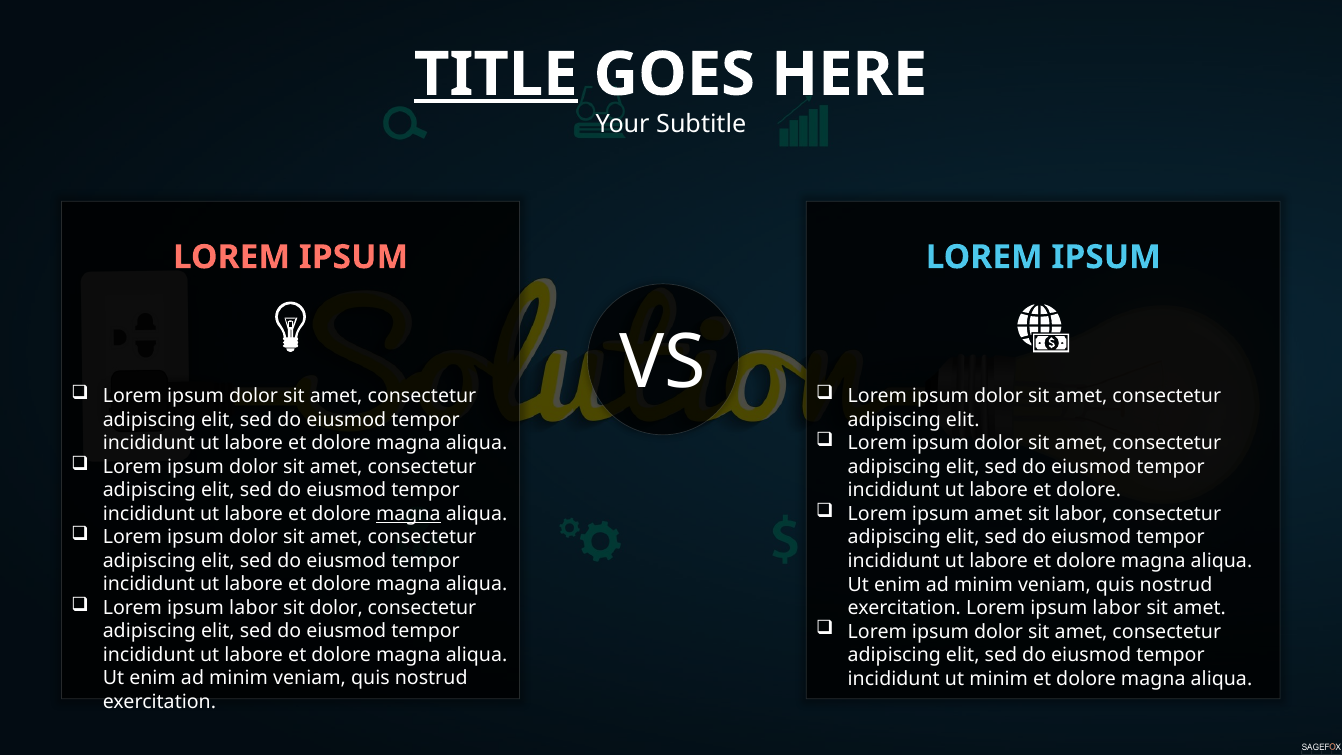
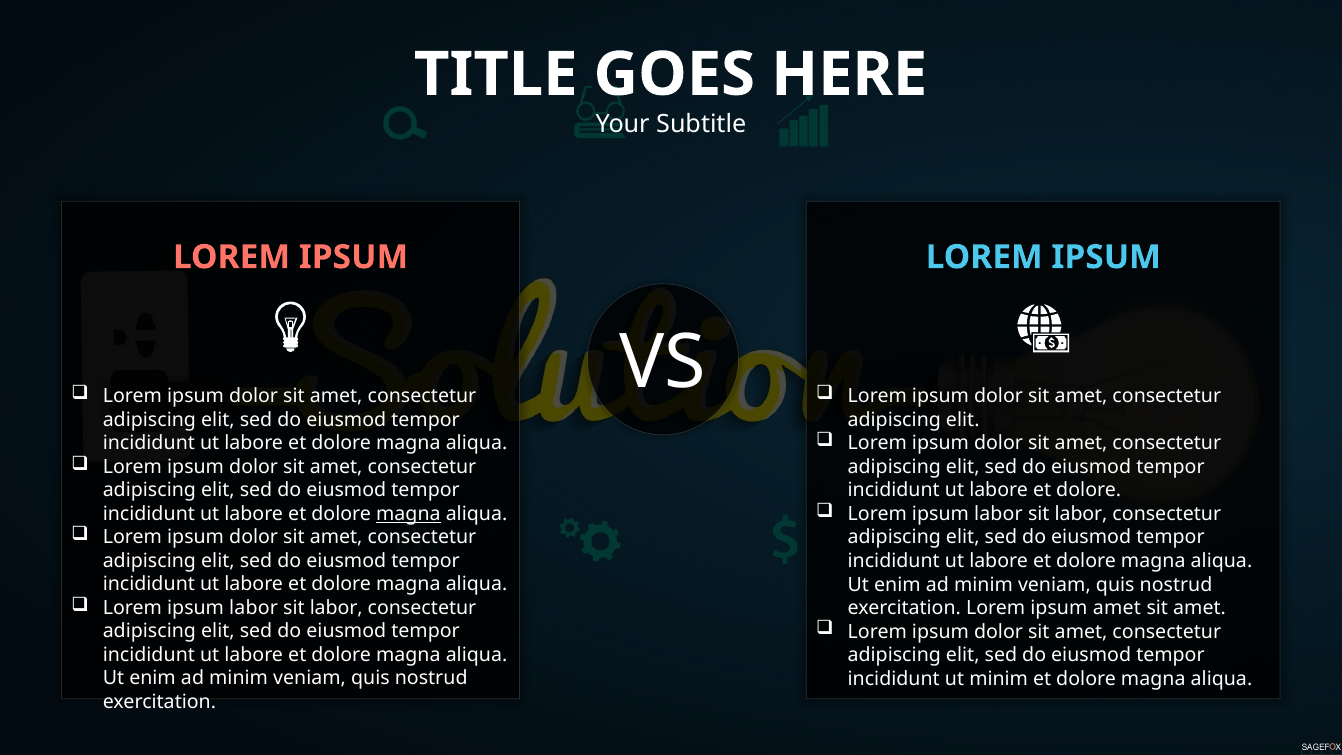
TITLE underline: present -> none
amet at (998, 514): amet -> labor
dolor at (336, 608): dolor -> labor
exercitation Lorem ipsum labor: labor -> amet
